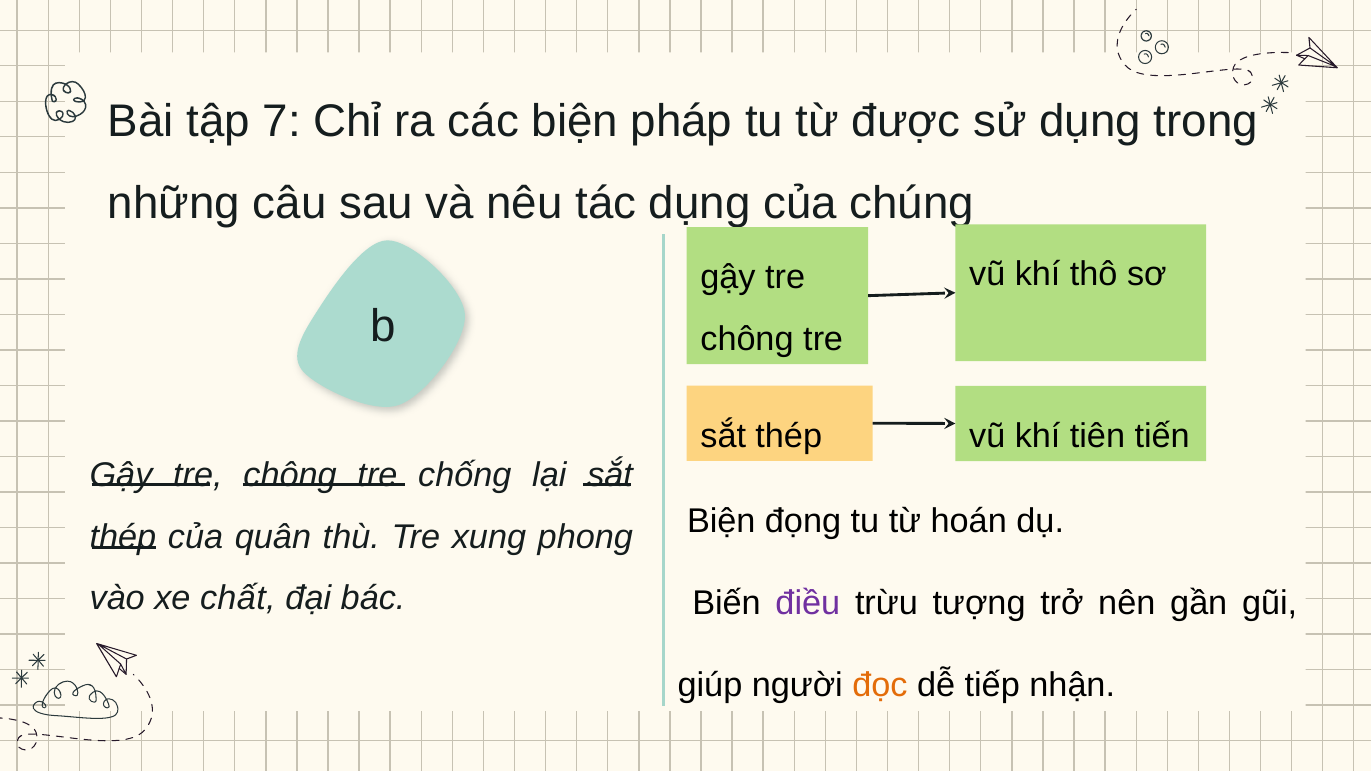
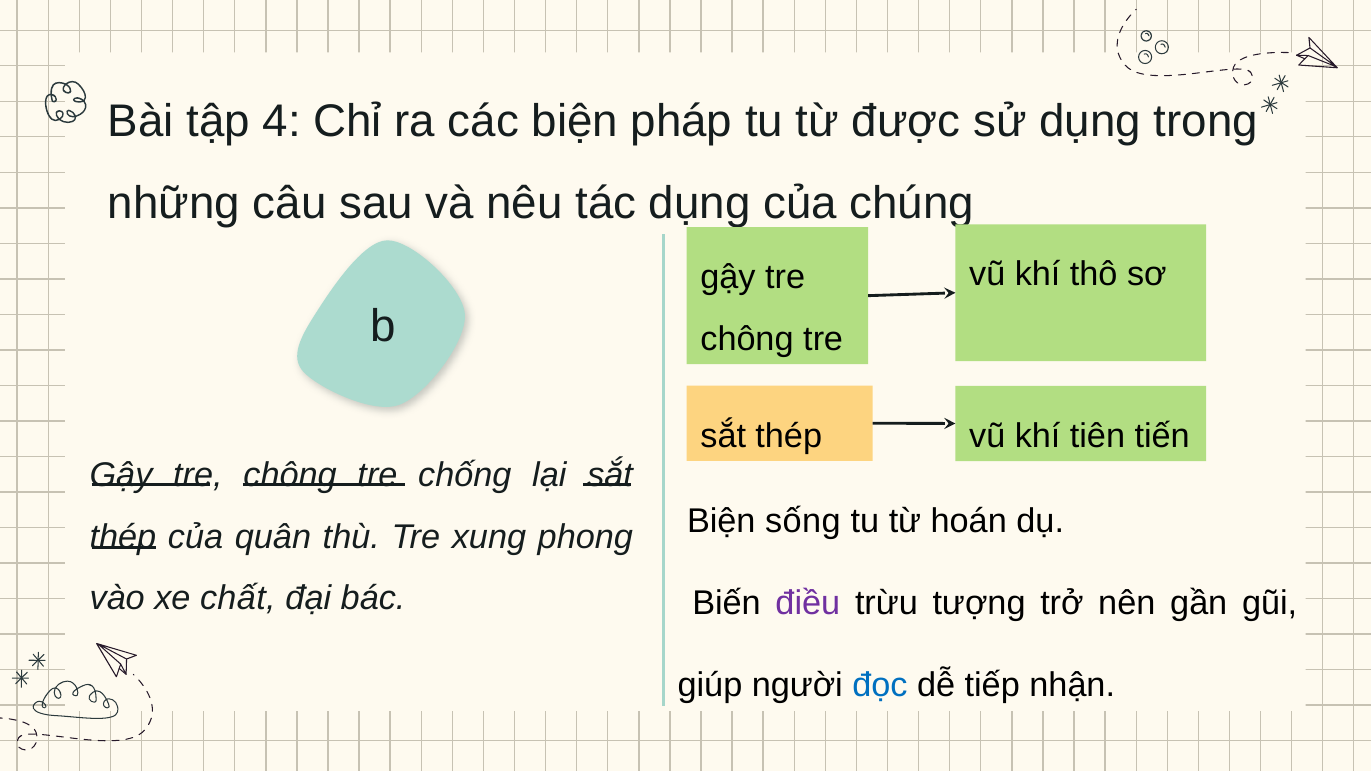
7: 7 -> 4
đọng: đọng -> sống
đọc colour: orange -> blue
